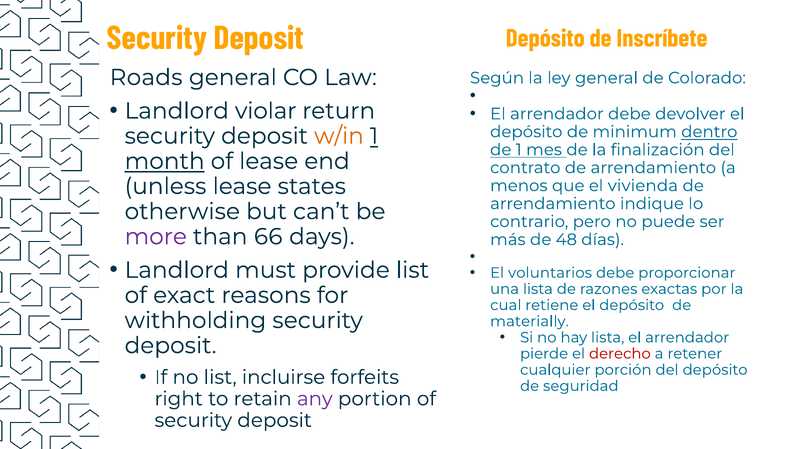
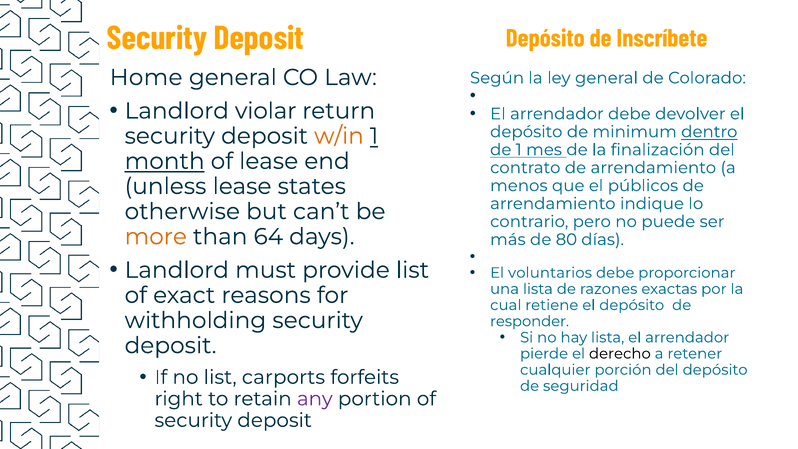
Roads: Roads -> Home
vivienda: vivienda -> públicos
more colour: purple -> orange
66: 66 -> 64
48: 48 -> 80
materially: materially -> responder
derecho colour: red -> black
incluirse: incluirse -> carports
